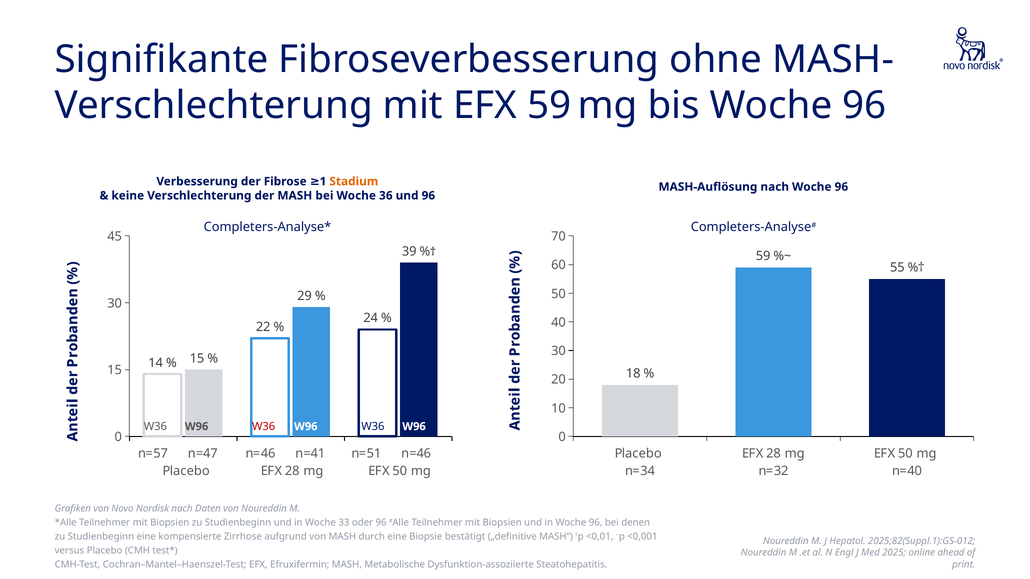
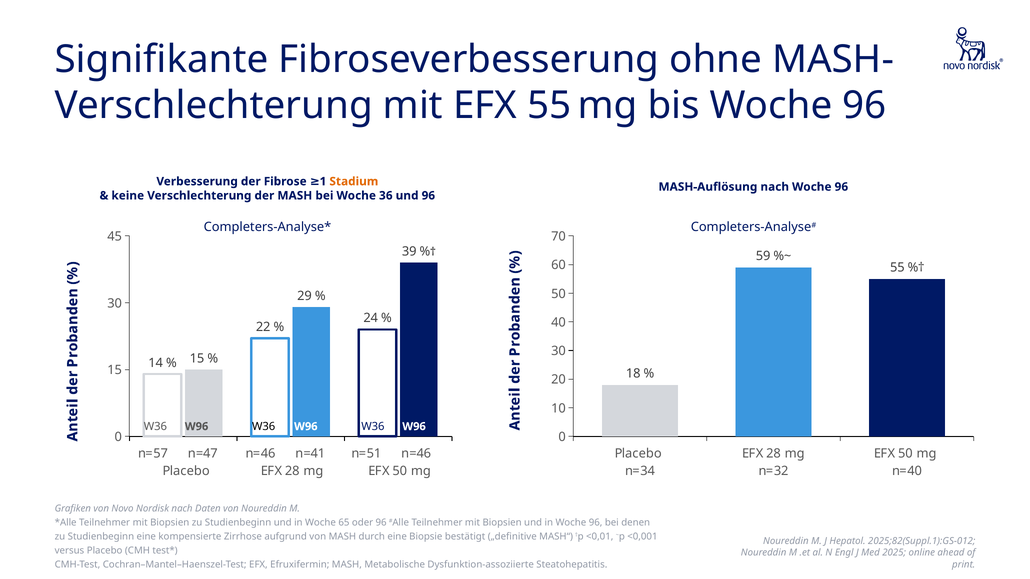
EFX 59: 59 -> 55
W36 at (264, 427) colour: red -> black
33: 33 -> 65
